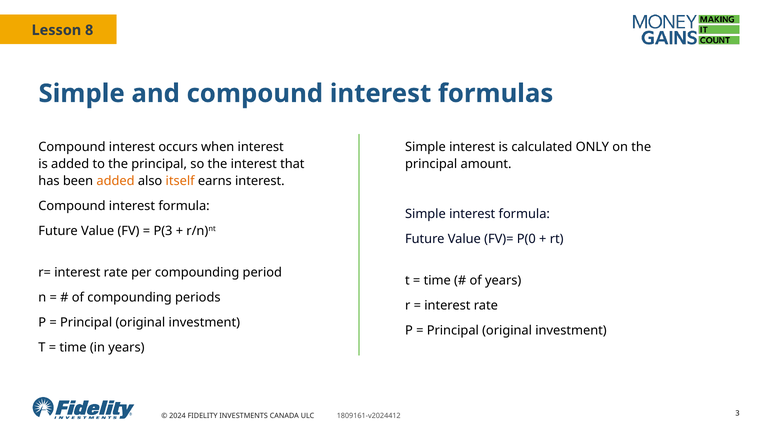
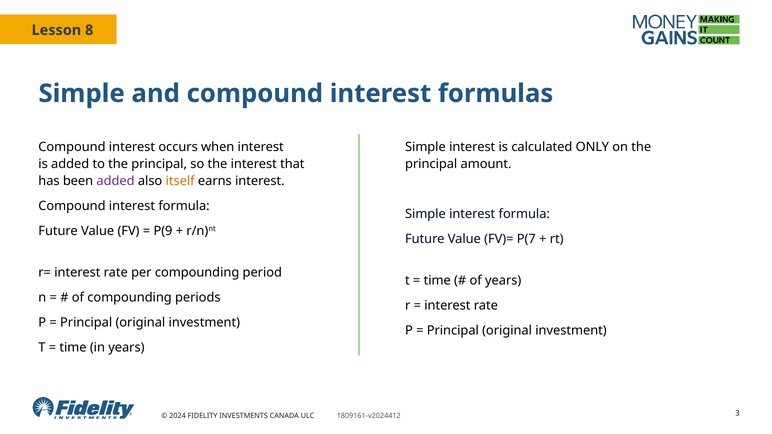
added at (116, 181) colour: orange -> purple
P(3: P(3 -> P(9
P(0: P(0 -> P(7
